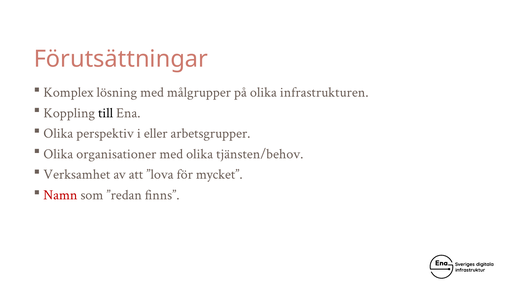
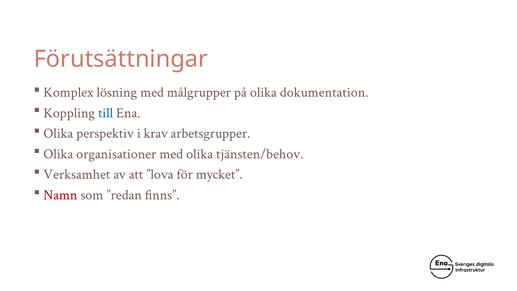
infrastrukturen: infrastrukturen -> dokumentation
till colour: black -> blue
eller: eller -> krav
